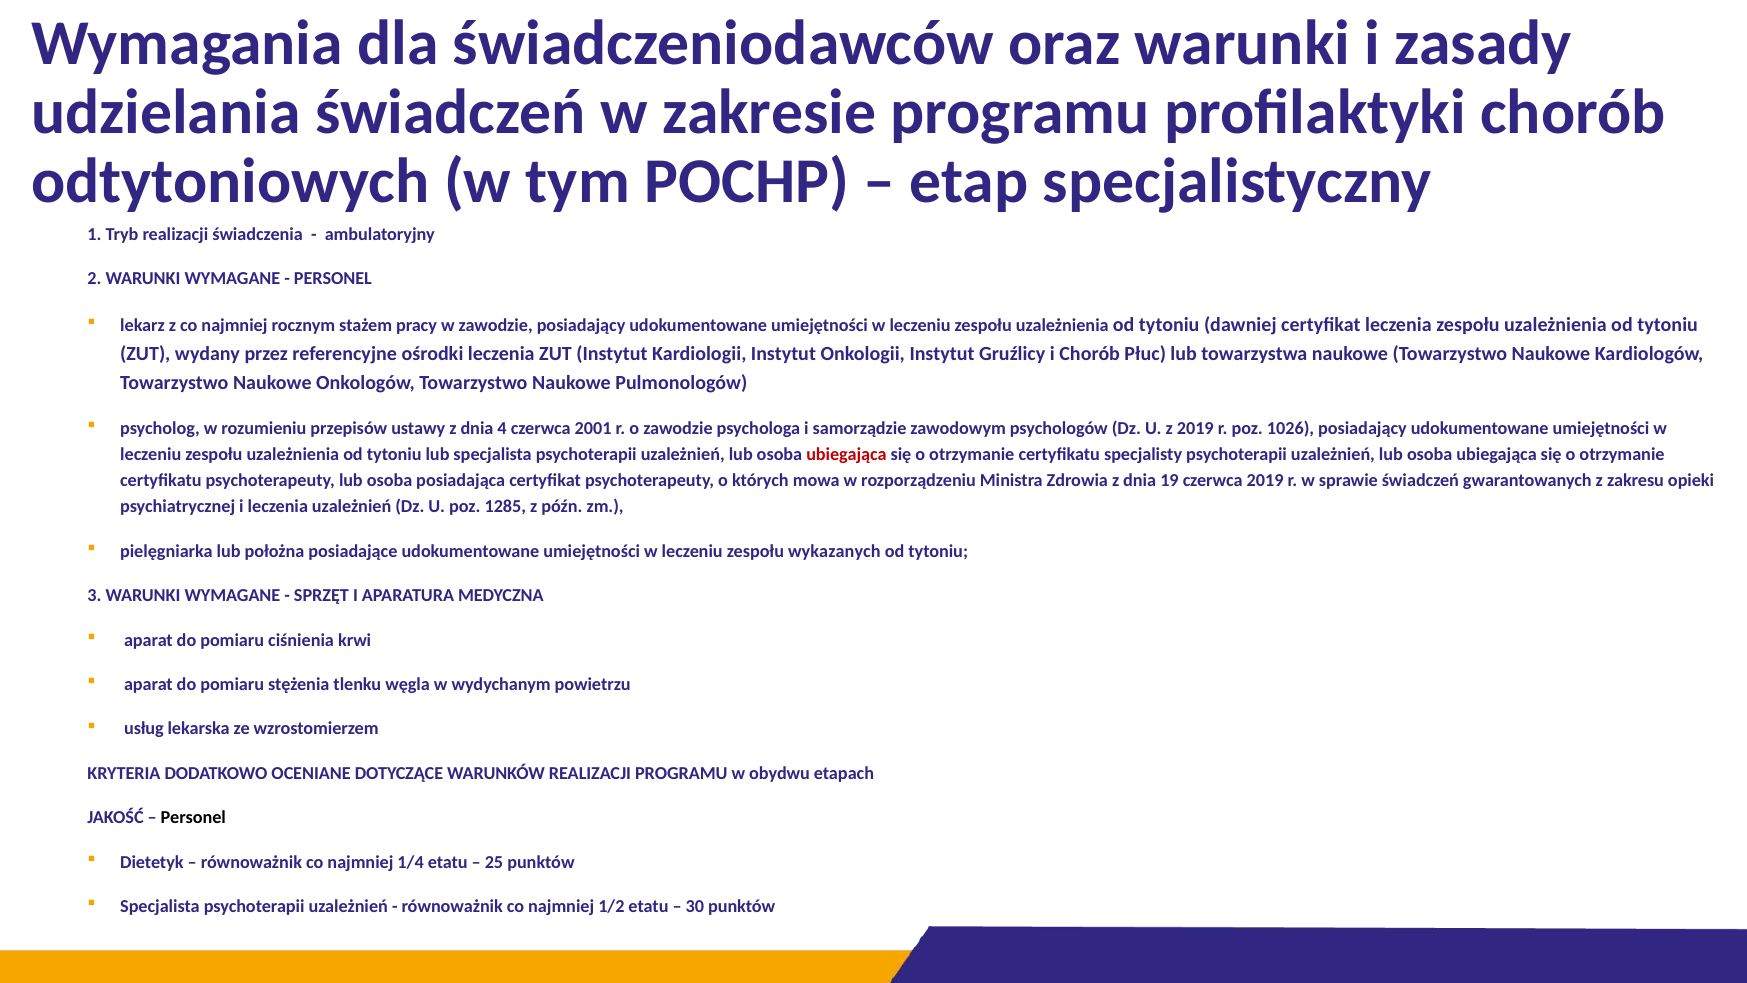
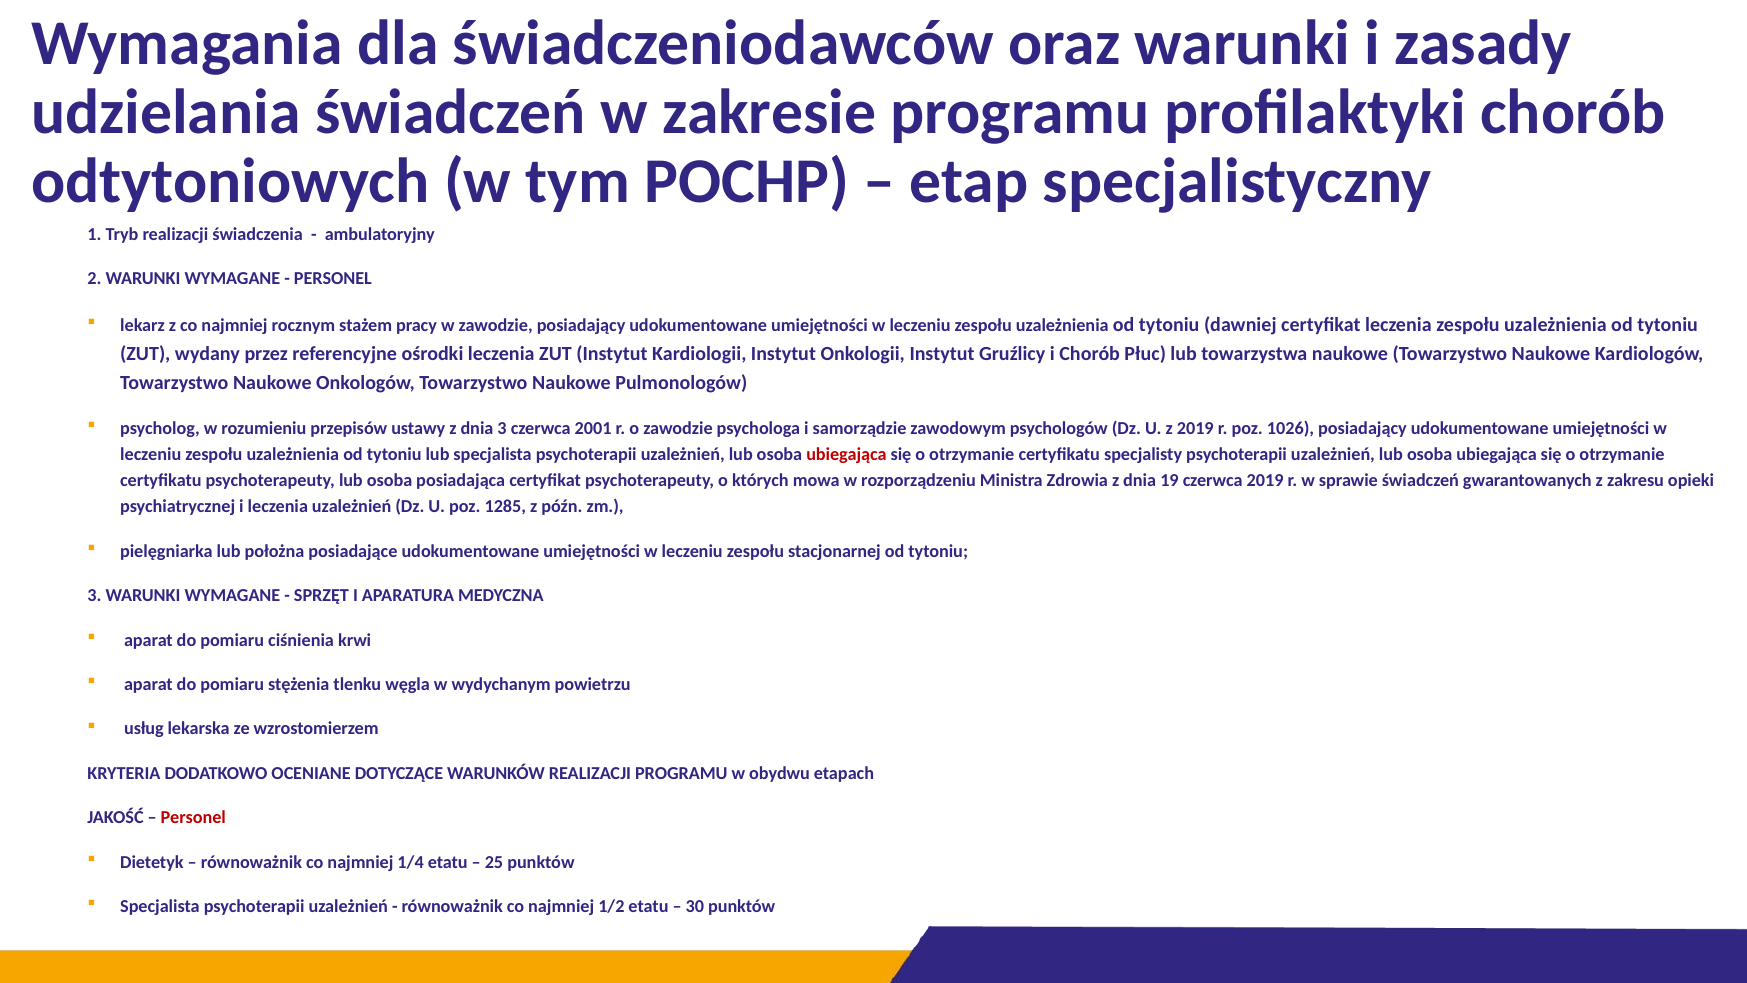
dnia 4: 4 -> 3
wykazanych: wykazanych -> stacjonarnej
Personel at (193, 818) colour: black -> red
